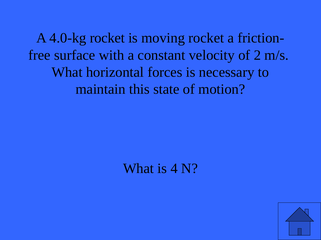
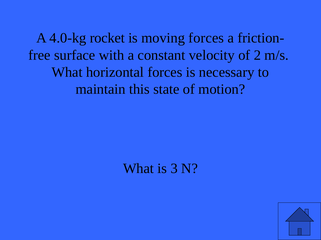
moving rocket: rocket -> forces
4: 4 -> 3
